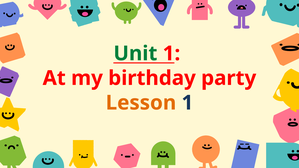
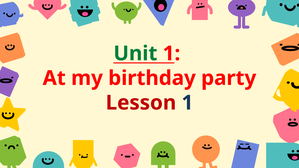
Lesson colour: orange -> red
